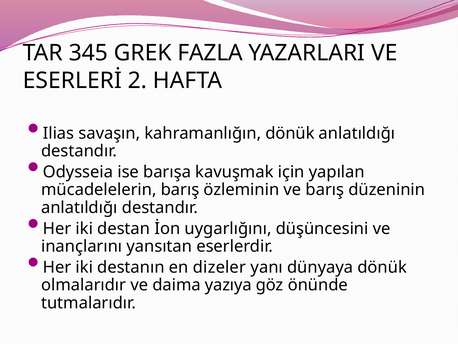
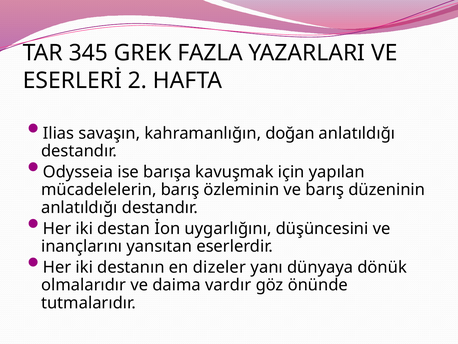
kahramanlığın dönük: dönük -> doğan
yazıya: yazıya -> vardır
